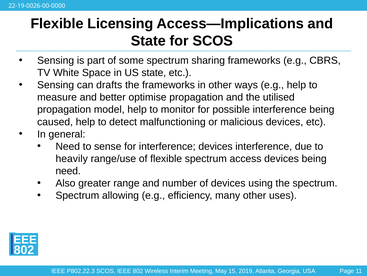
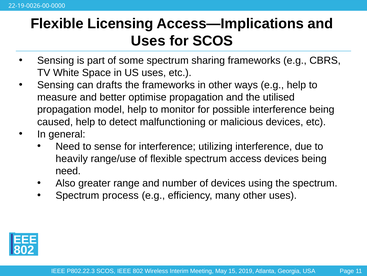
State at (148, 41): State -> Uses
US state: state -> uses
interference devices: devices -> utilizing
allowing: allowing -> process
